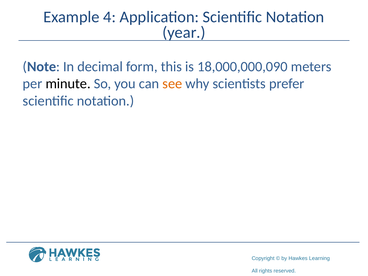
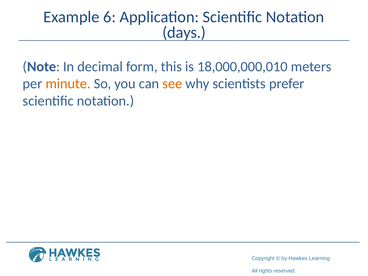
4: 4 -> 6
year: year -> days
18,000,000,090: 18,000,000,090 -> 18,000,000,010
minute colour: black -> orange
